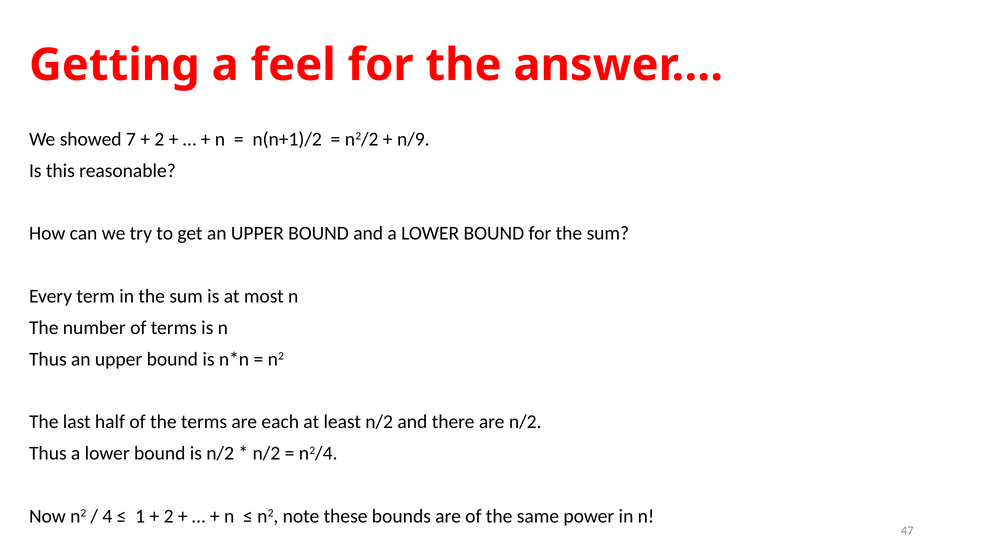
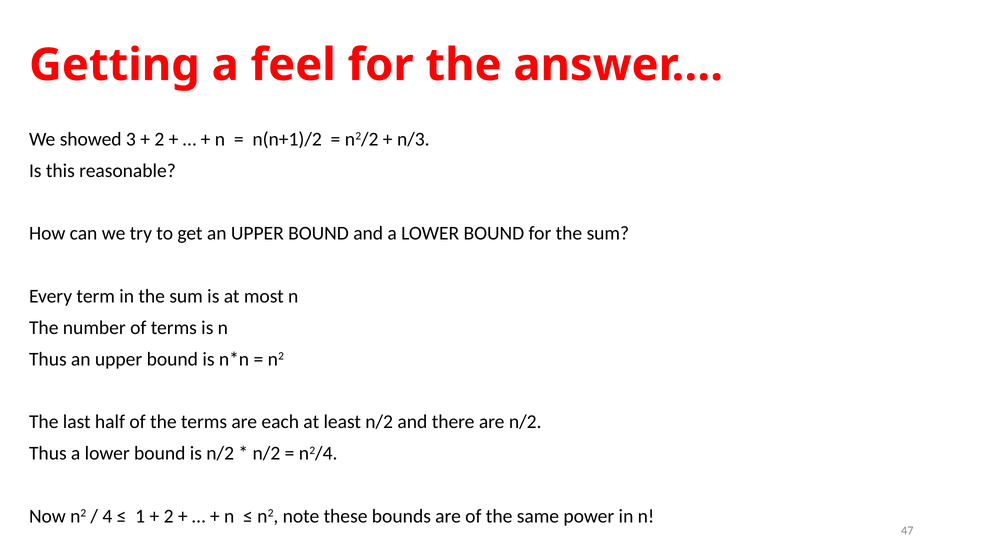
7: 7 -> 3
n/9: n/9 -> n/3
